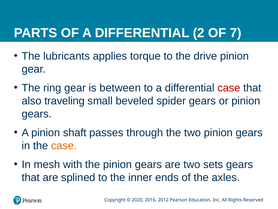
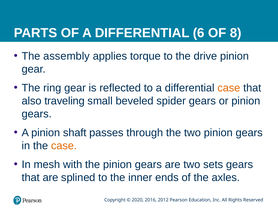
2: 2 -> 6
7: 7 -> 8
lubricants: lubricants -> assembly
between: between -> reflected
case at (229, 88) colour: red -> orange
